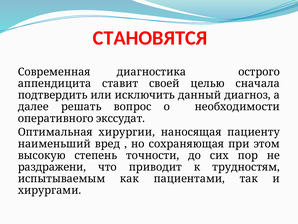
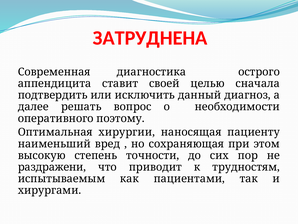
СТАНОВЯТСЯ: СТАНОВЯТСЯ -> ЗАТРУДНЕНА
экссудат: экссудат -> поэтому
